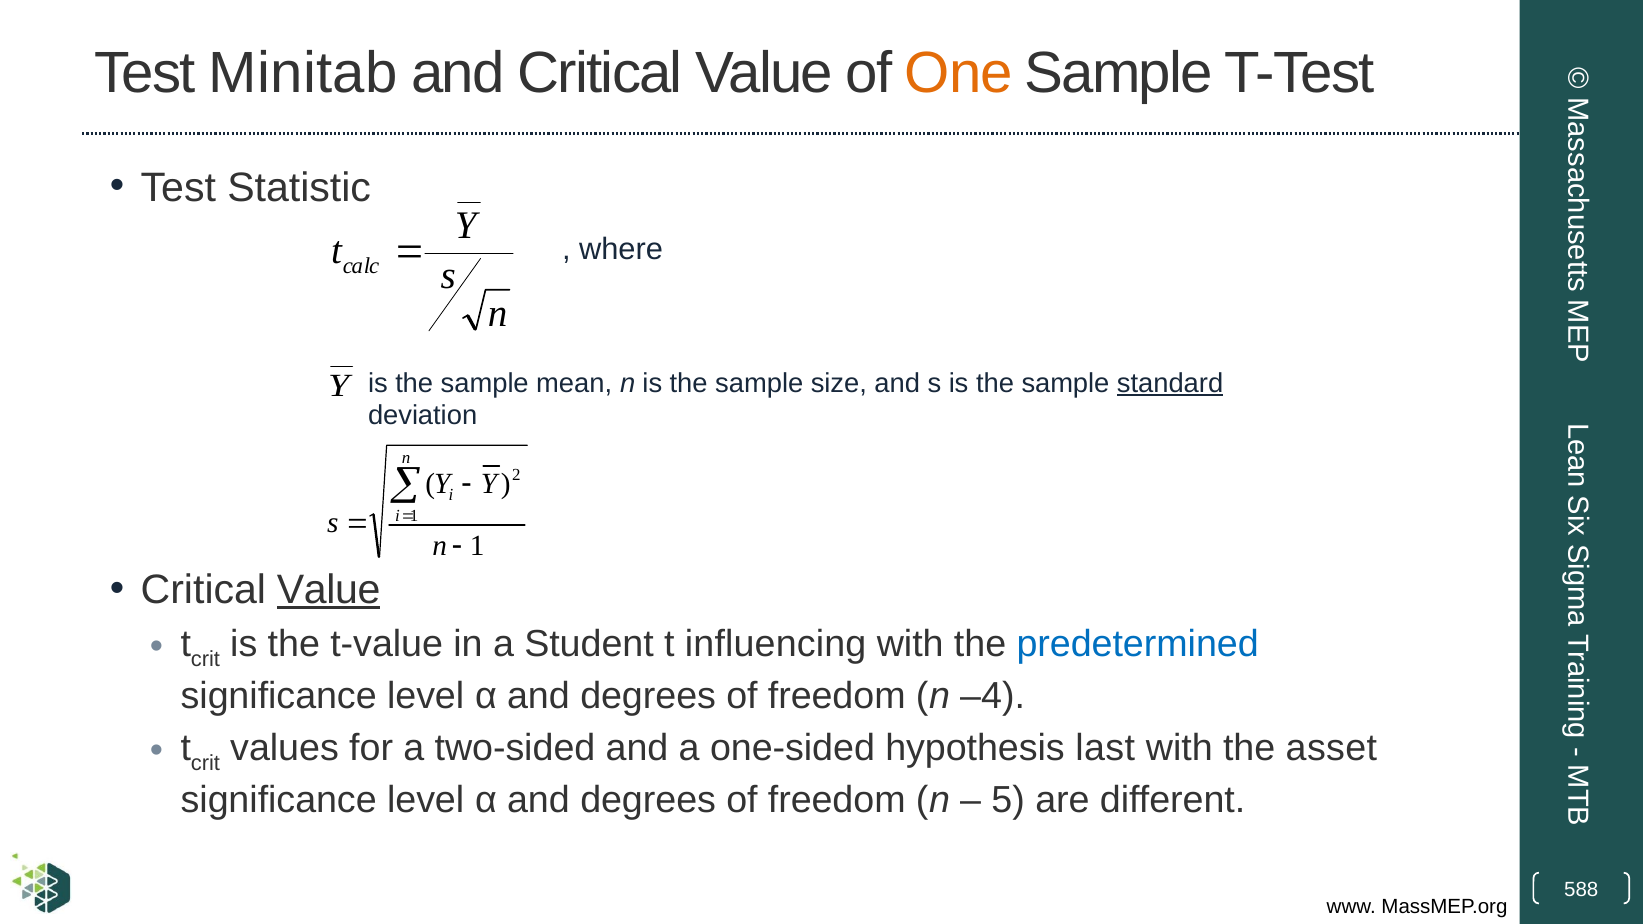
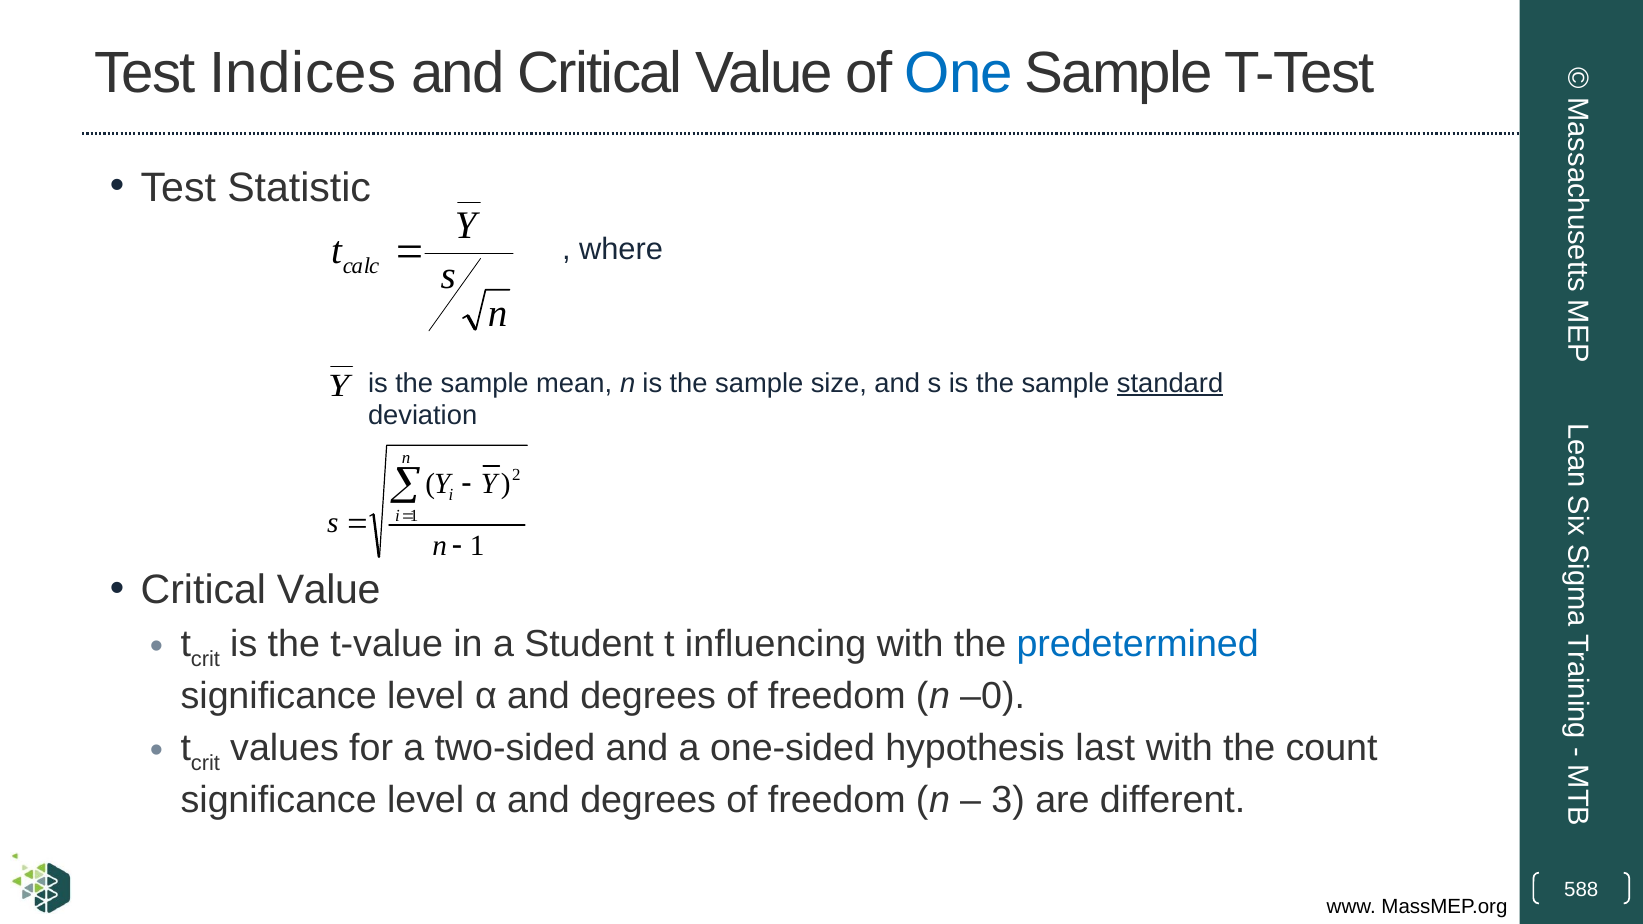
Minitab: Minitab -> Indices
One colour: orange -> blue
Value at (329, 590) underline: present -> none
–4: –4 -> –0
asset: asset -> count
5: 5 -> 3
